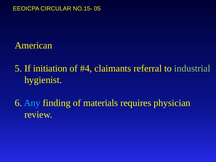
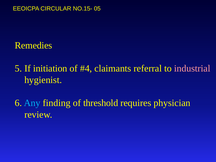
American: American -> Remedies
industrial colour: light green -> pink
materials: materials -> threshold
